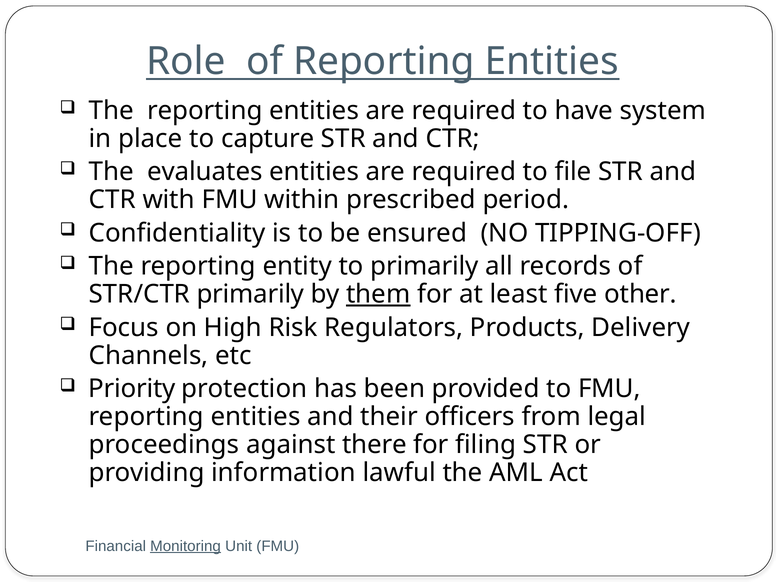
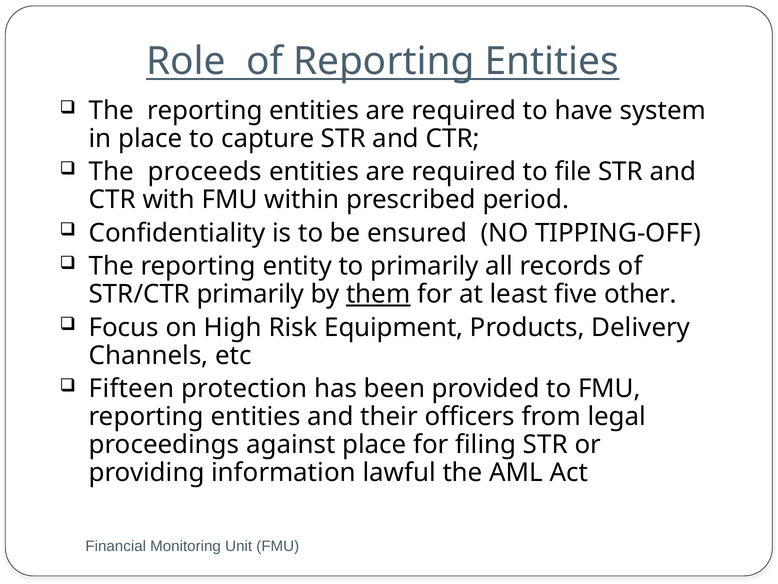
evaluates: evaluates -> proceeds
Regulators: Regulators -> Equipment
Priority: Priority -> Fifteen
against there: there -> place
Monitoring underline: present -> none
